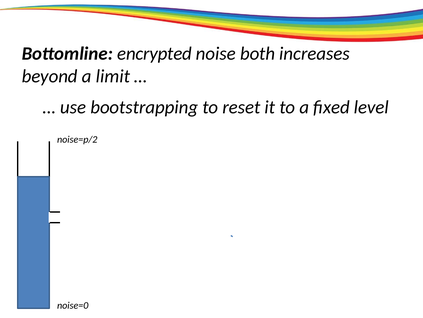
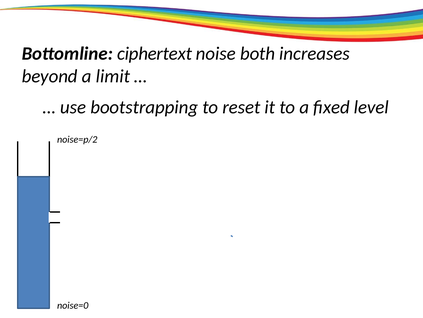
encrypted: encrypted -> ciphertext
